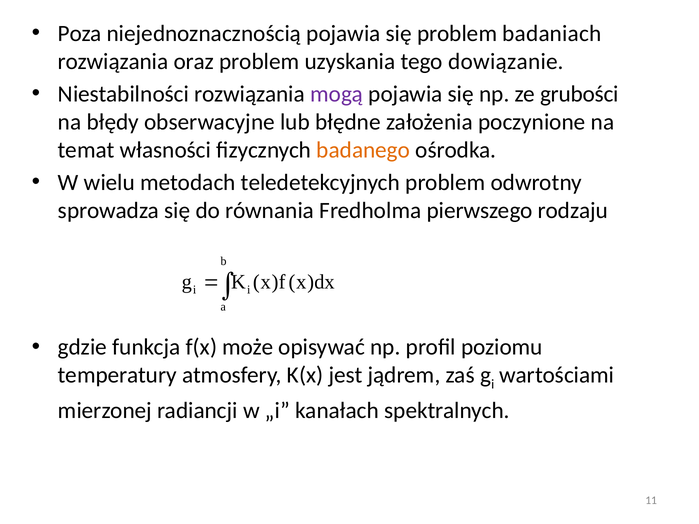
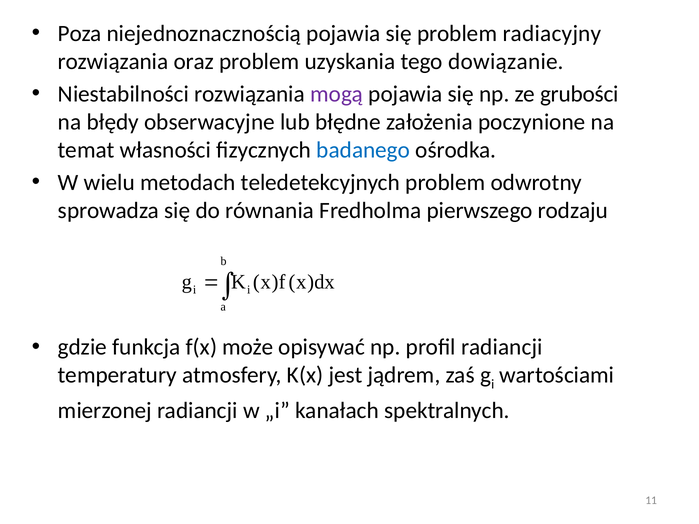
badaniach: badaniach -> radiacyjny
badanego colour: orange -> blue
profil poziomu: poziomu -> radiancji
